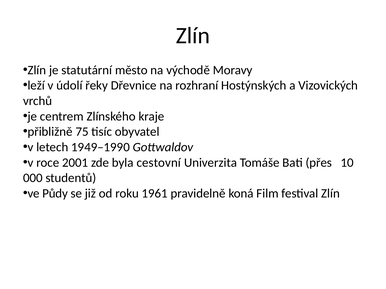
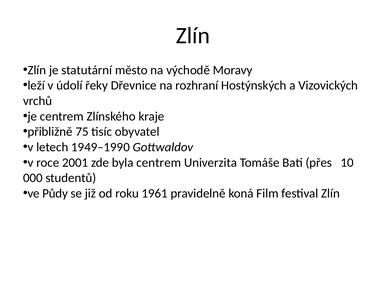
byla cestovní: cestovní -> centrem
